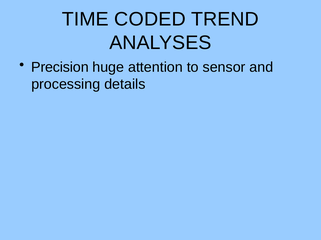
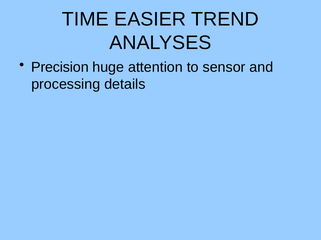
CODED: CODED -> EASIER
